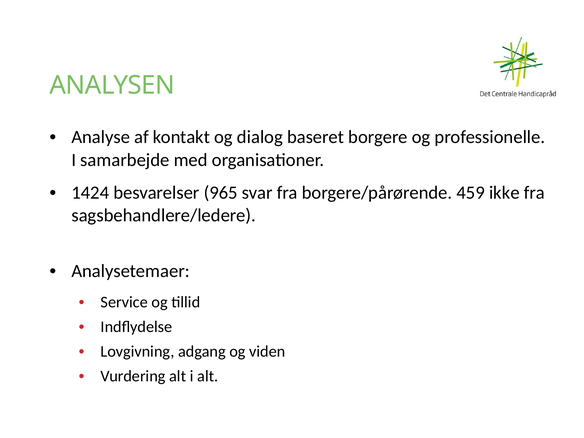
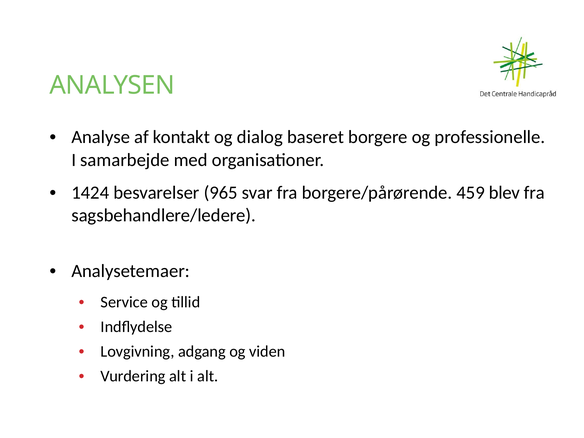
ikke: ikke -> blev
